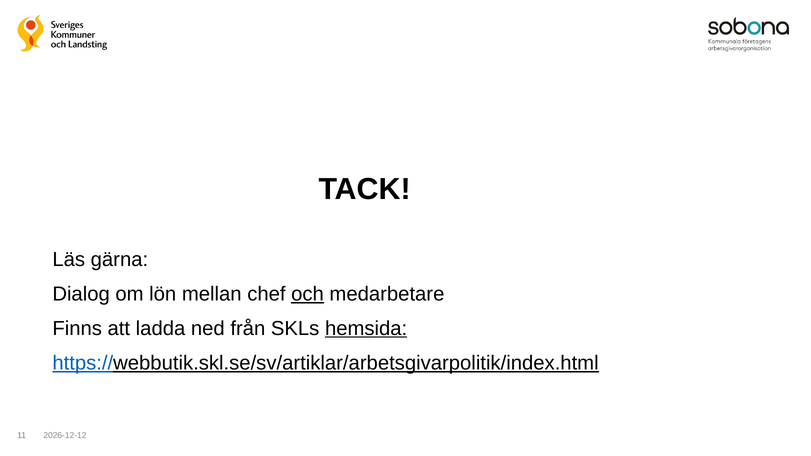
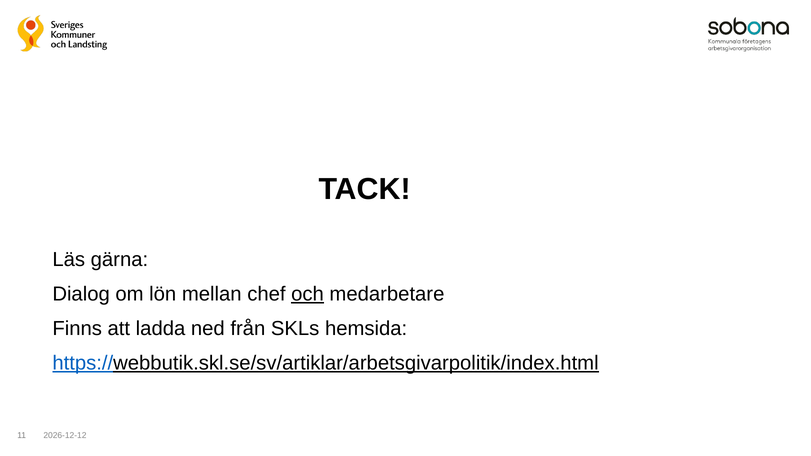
hemsida underline: present -> none
